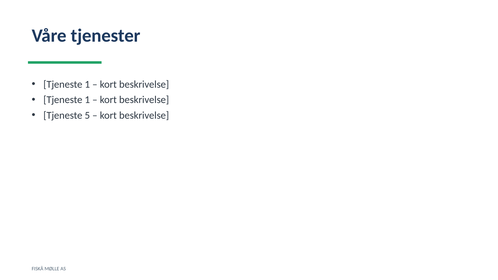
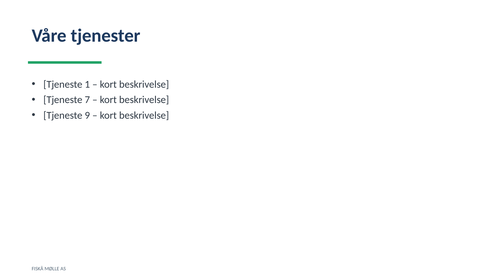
1 at (87, 100): 1 -> 7
5: 5 -> 9
